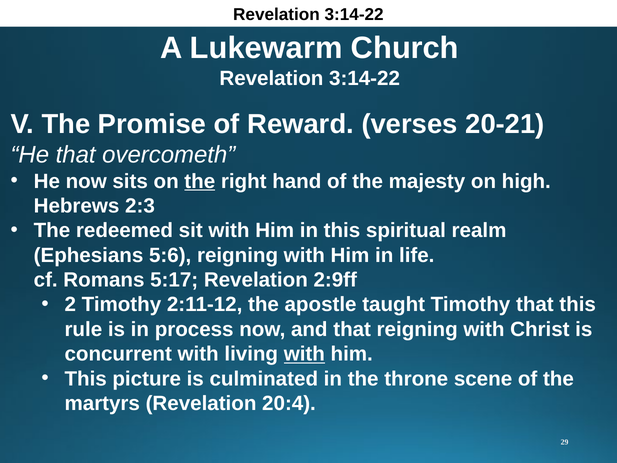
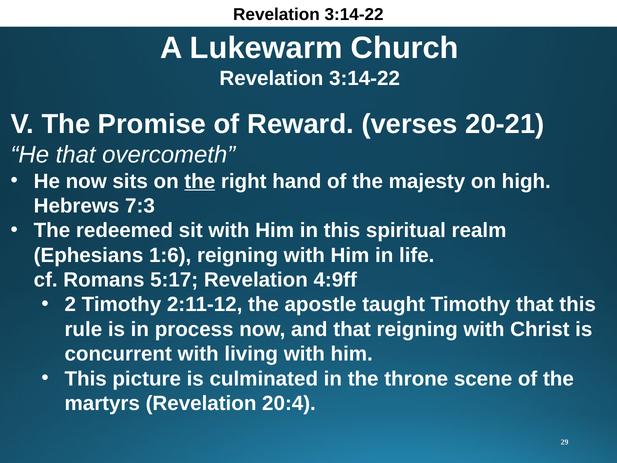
2:3: 2:3 -> 7:3
5:6: 5:6 -> 1:6
2:9ff: 2:9ff -> 4:9ff
with at (304, 354) underline: present -> none
